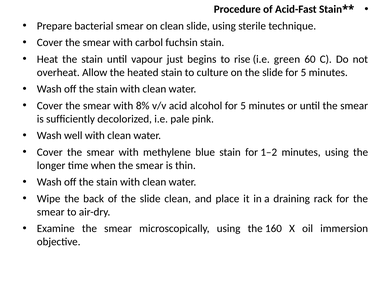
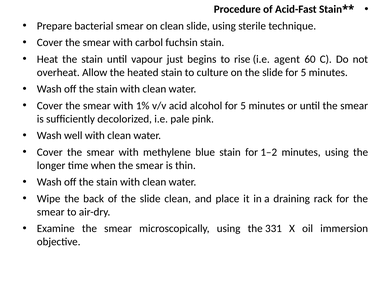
green: green -> agent
8%: 8% -> 1%
160: 160 -> 331
